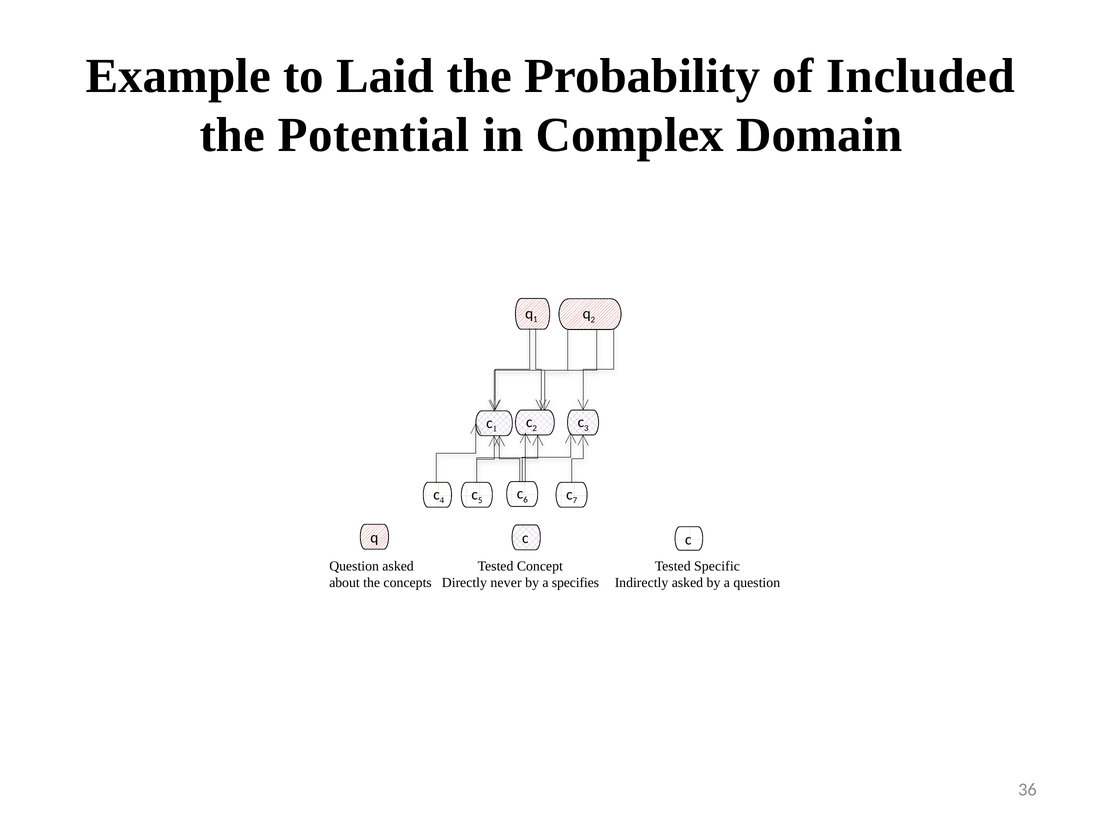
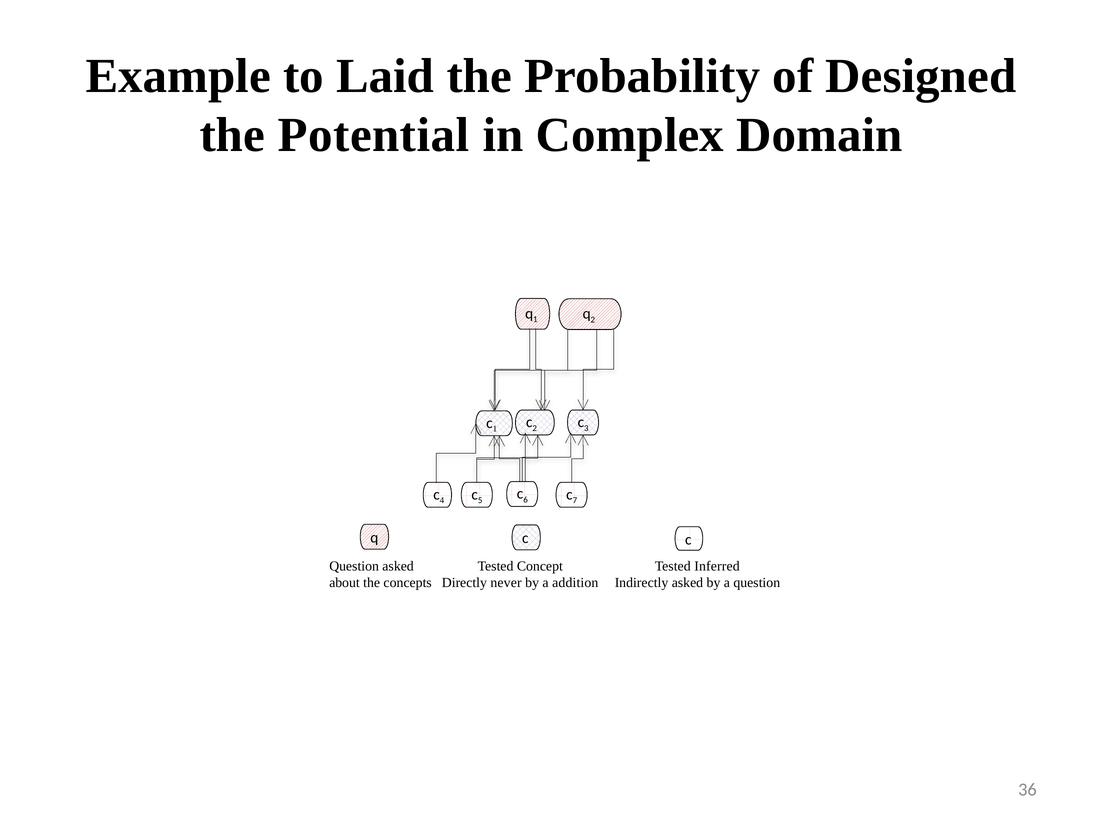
Included: Included -> Designed
Specific: Specific -> Inferred
specifies: specifies -> addition
